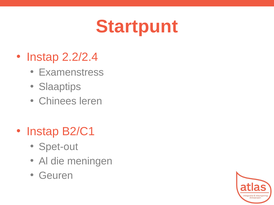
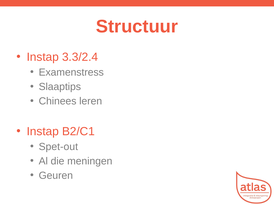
Startpunt: Startpunt -> Structuur
2.2/2.4: 2.2/2.4 -> 3.3/2.4
